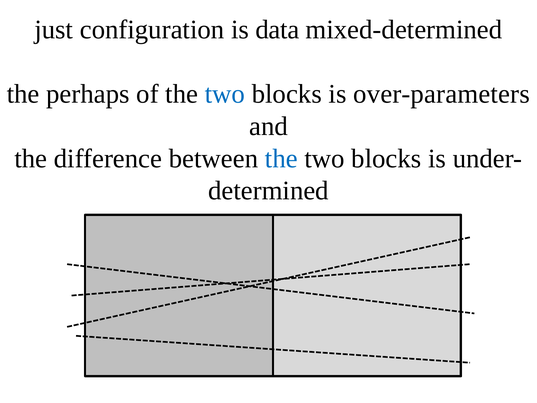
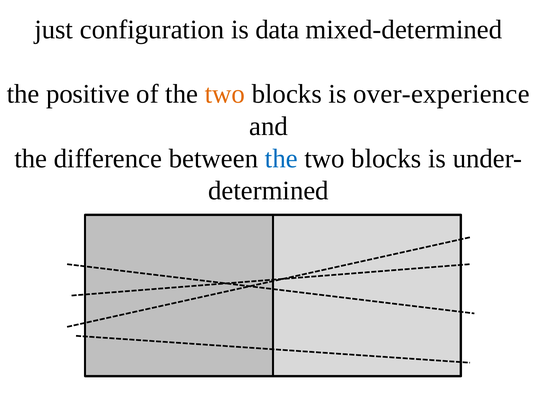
perhaps: perhaps -> positive
two at (225, 94) colour: blue -> orange
over-parameters: over-parameters -> over-experience
